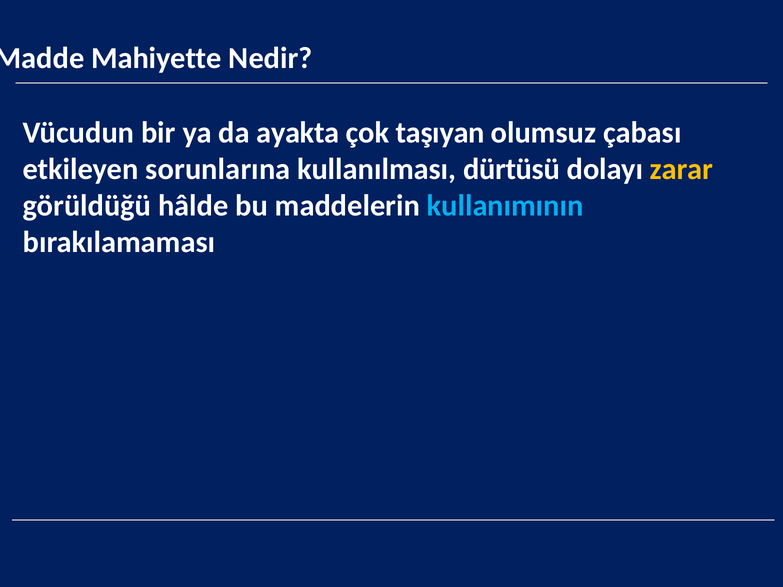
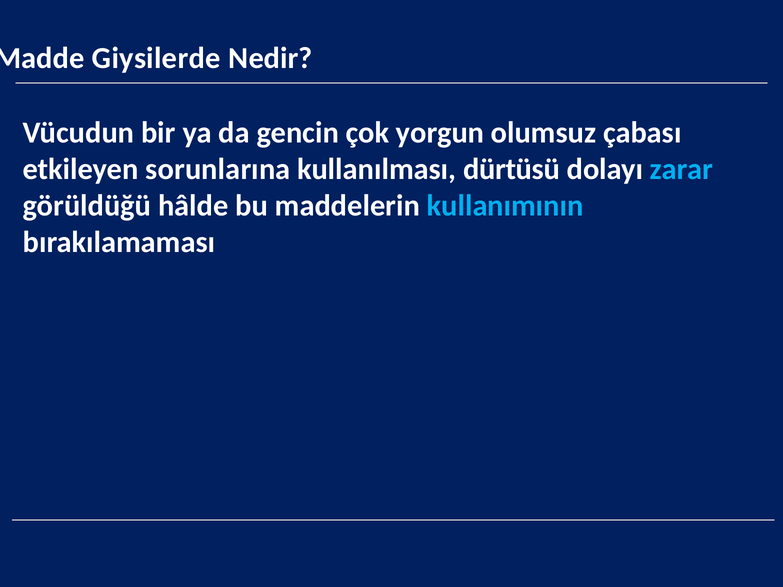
Mahiyette: Mahiyette -> Giysilerde
ayakta: ayakta -> gencin
taşıyan: taşıyan -> yorgun
zarar colour: yellow -> light blue
